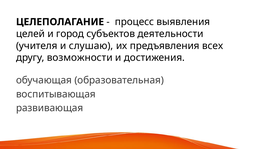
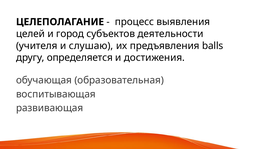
всех: всех -> balls
возможности: возможности -> определяется
